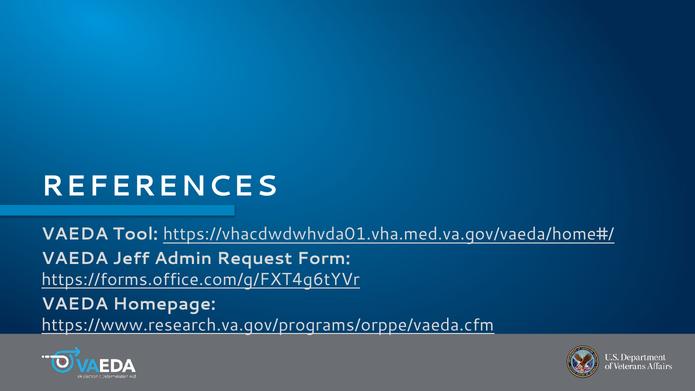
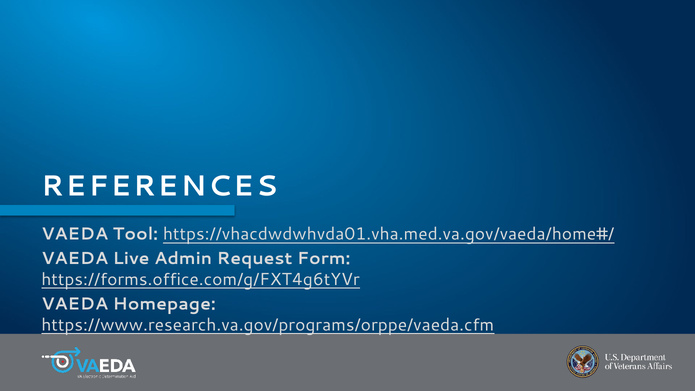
Jeff: Jeff -> Live
